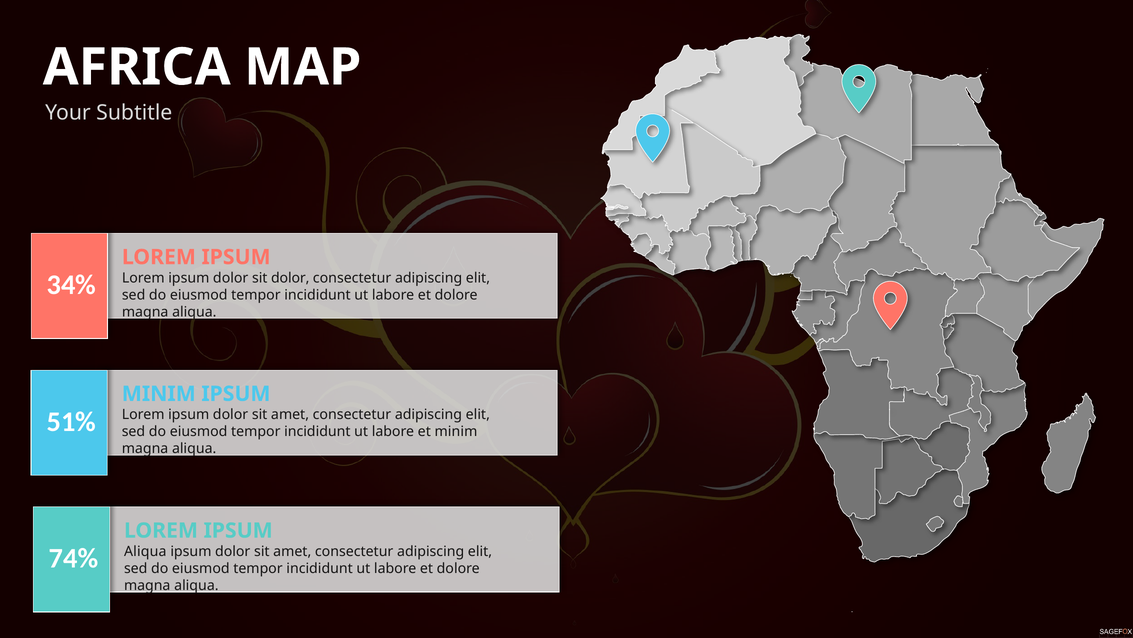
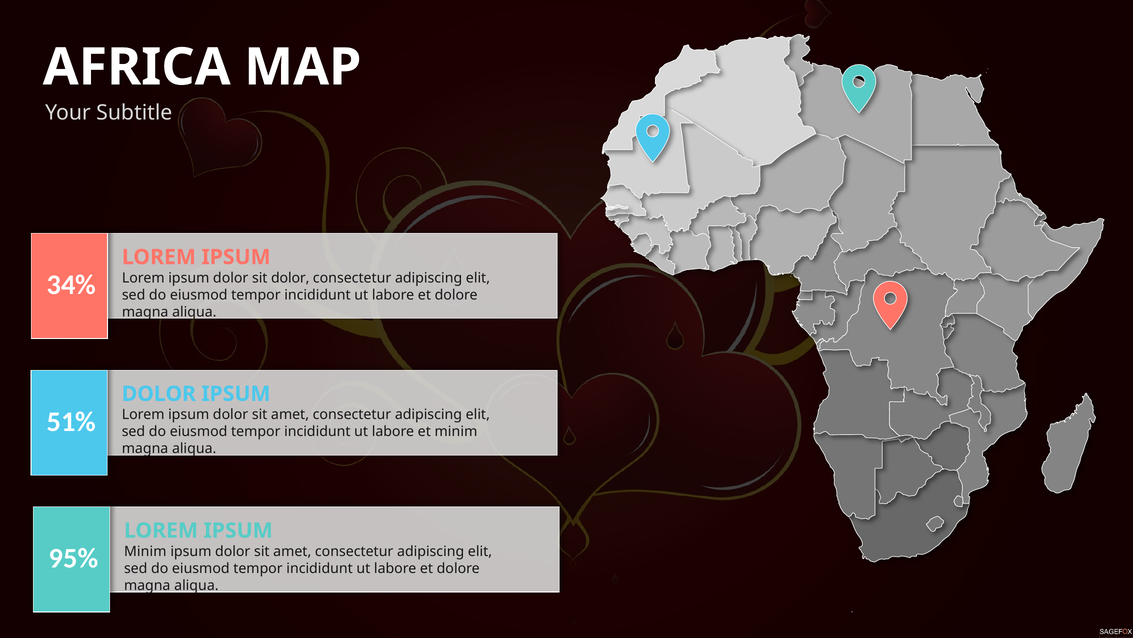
MINIM at (159, 393): MINIM -> DOLOR
74%: 74% -> 95%
Aliqua at (145, 551): Aliqua -> Minim
